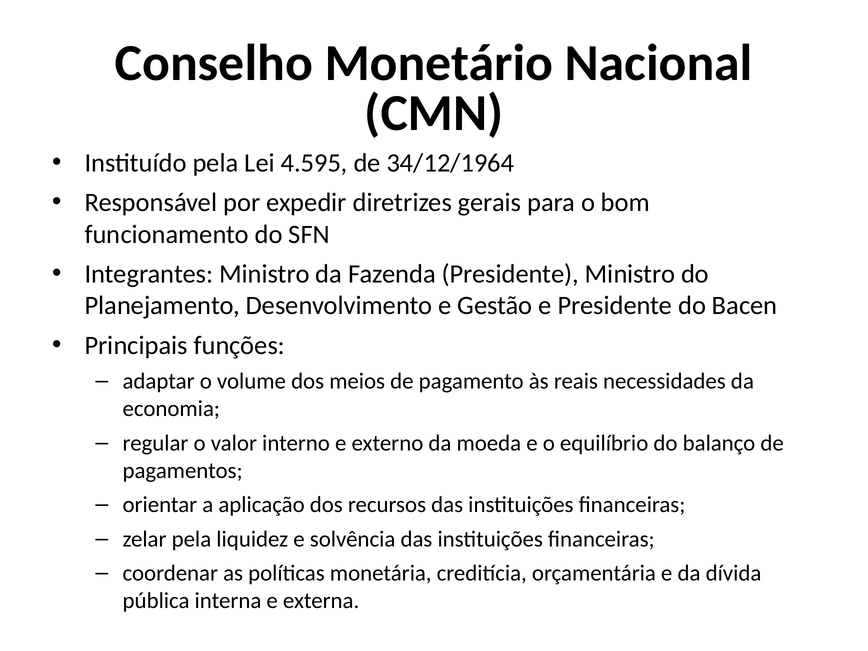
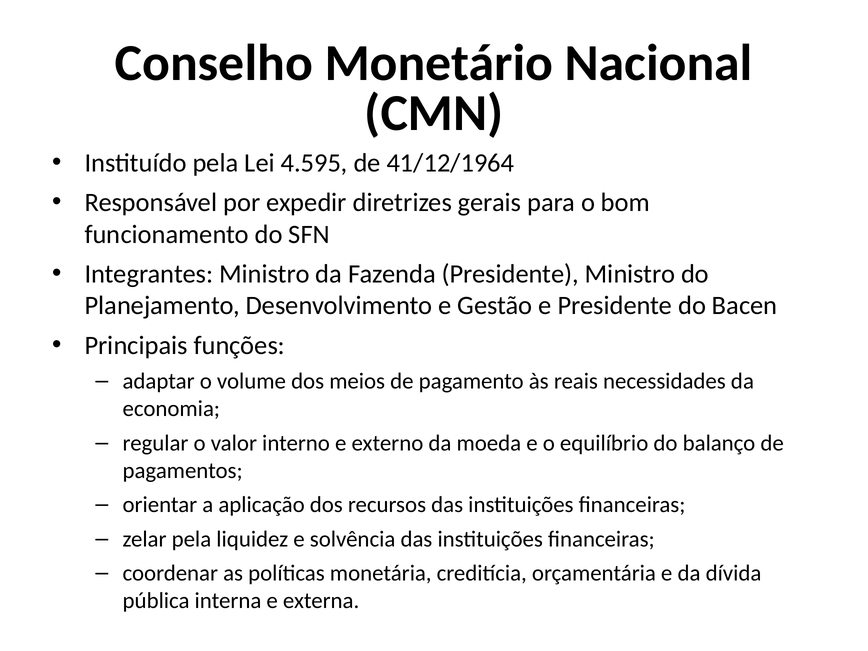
34/12/1964: 34/12/1964 -> 41/12/1964
